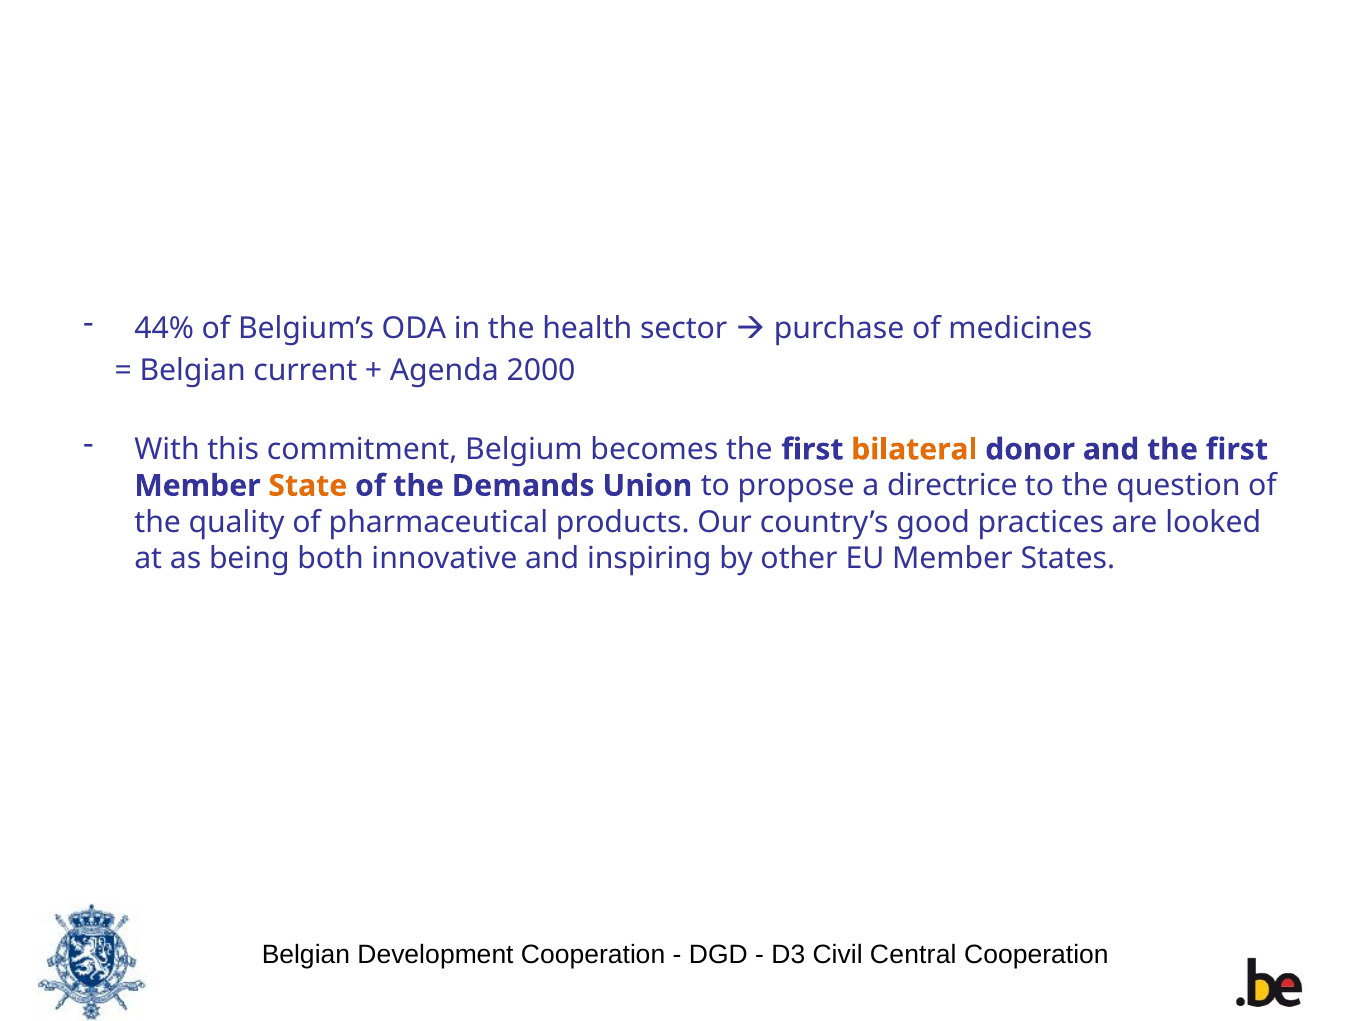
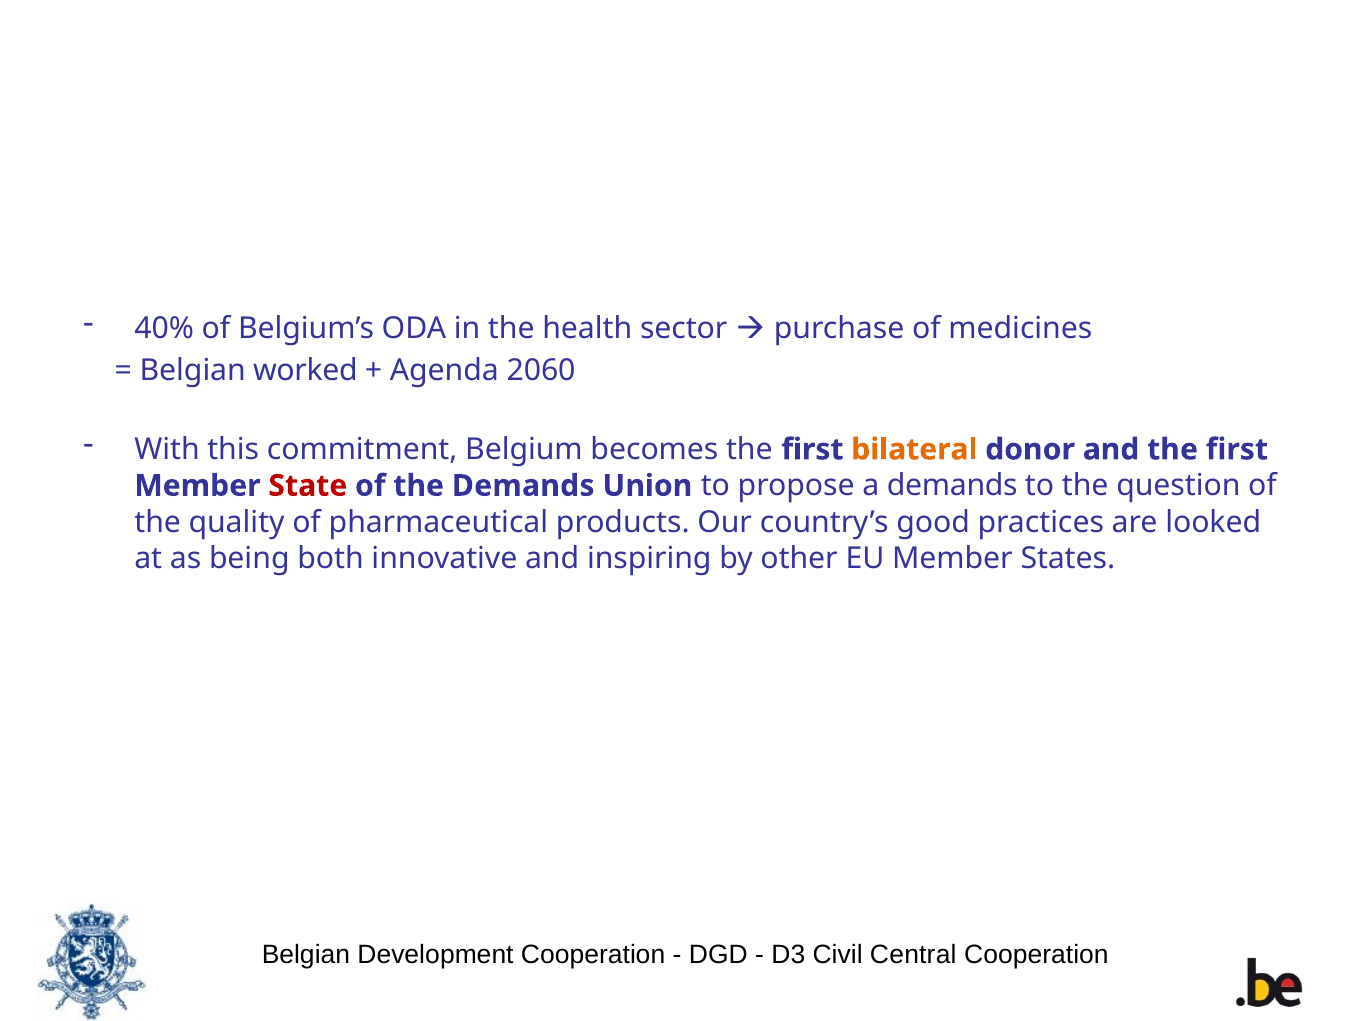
44%: 44% -> 40%
current: current -> worked
2000: 2000 -> 2060
State colour: orange -> red
a directrice: directrice -> demands
